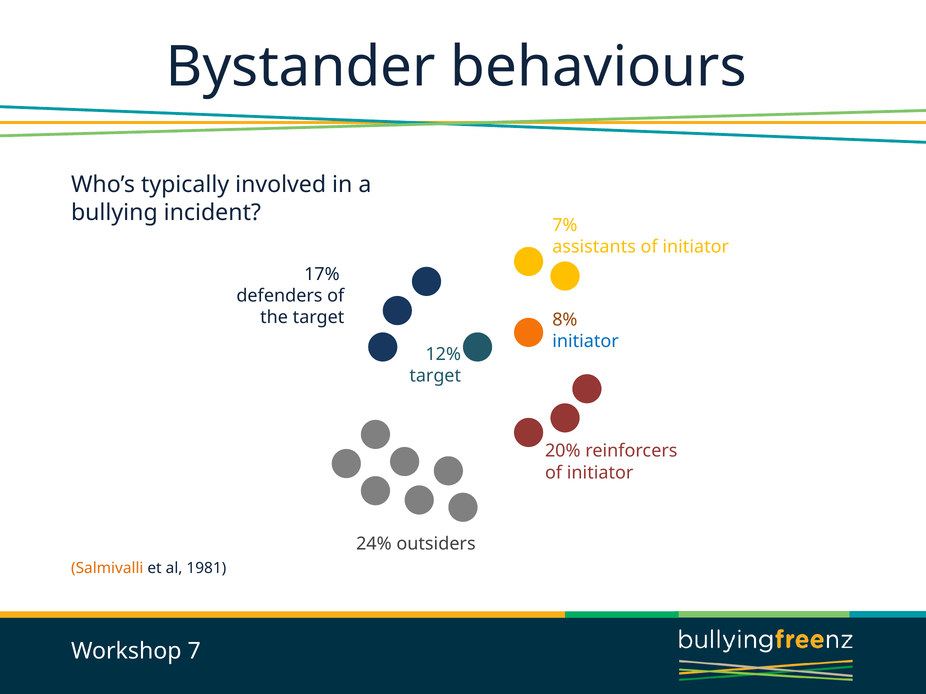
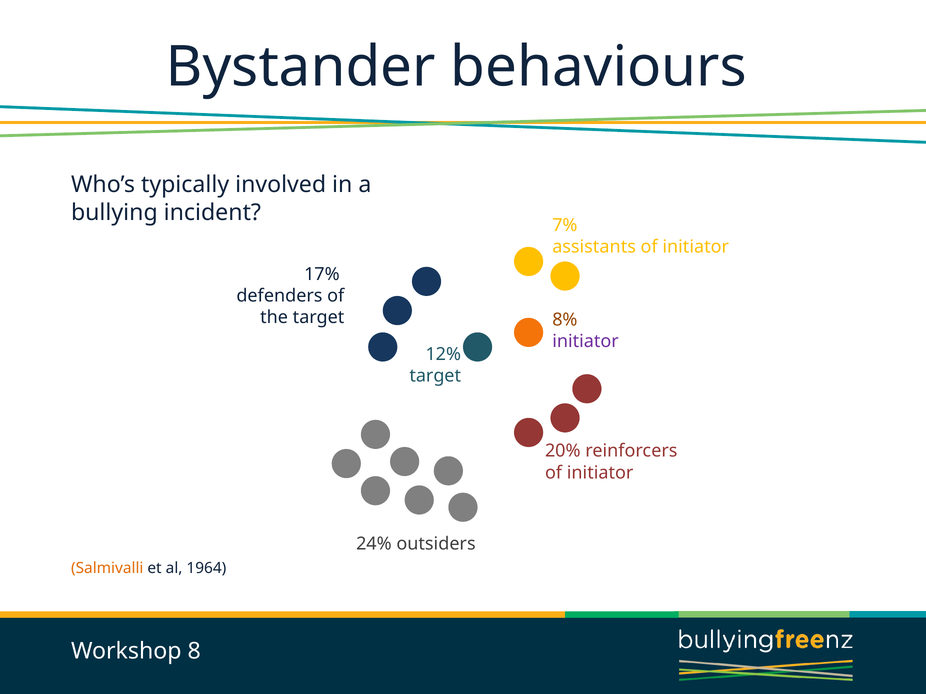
initiator at (586, 342) colour: blue -> purple
1981: 1981 -> 1964
7: 7 -> 8
